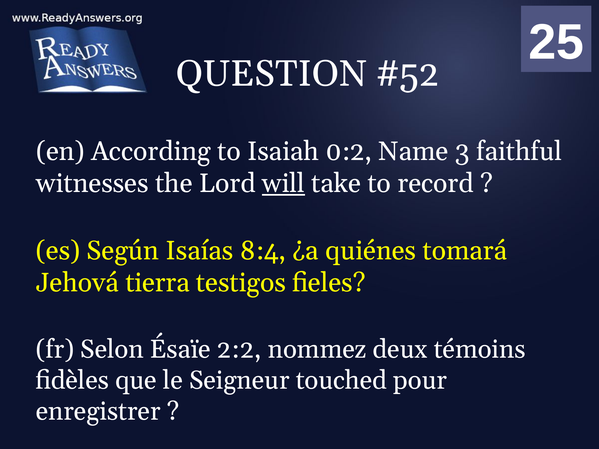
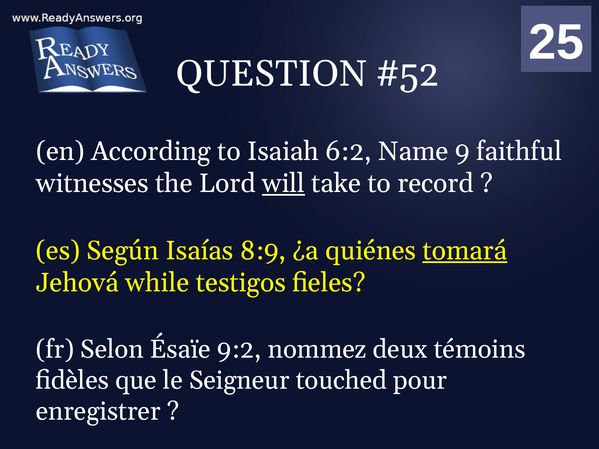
0:2: 0:2 -> 6:2
3: 3 -> 9
8:4: 8:4 -> 8:9
tomará underline: none -> present
tierra: tierra -> while
2:2: 2:2 -> 9:2
